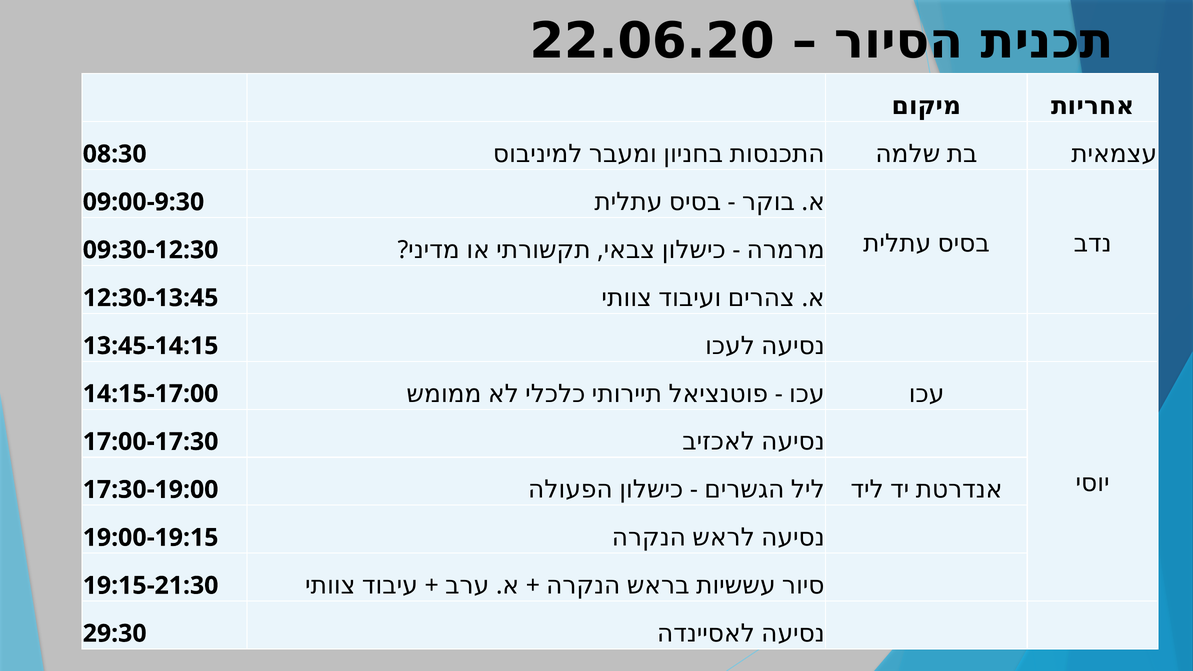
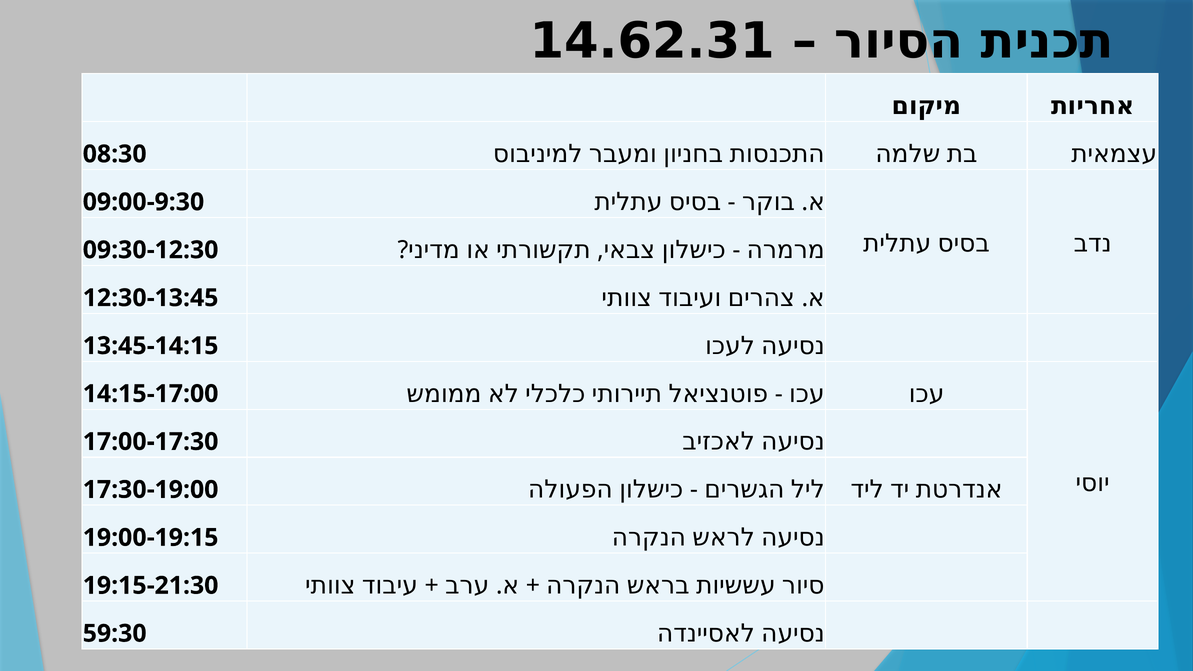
22.06.20: 22.06.20 -> 14.62.31
29:30: 29:30 -> 59:30
